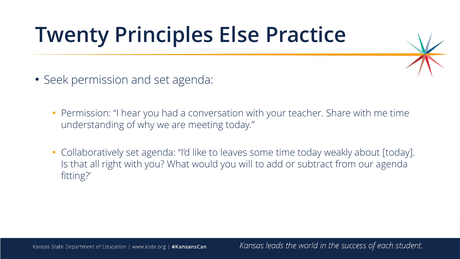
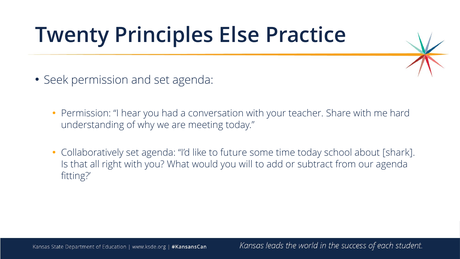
me time: time -> hard
leaves: leaves -> future
weakly: weakly -> school
about today: today -> shark
